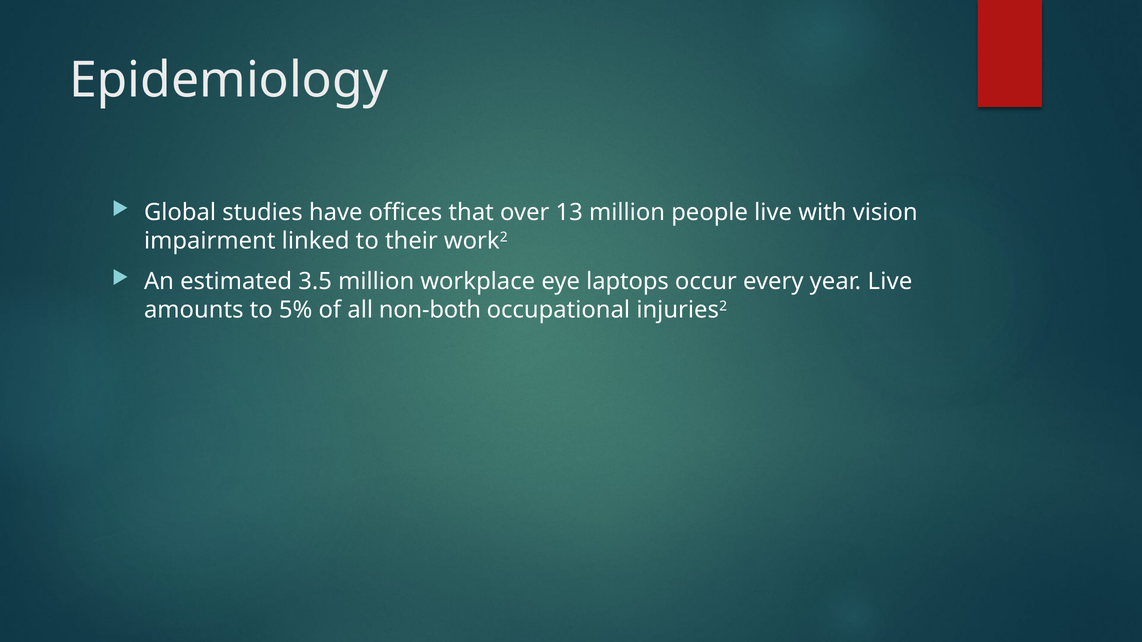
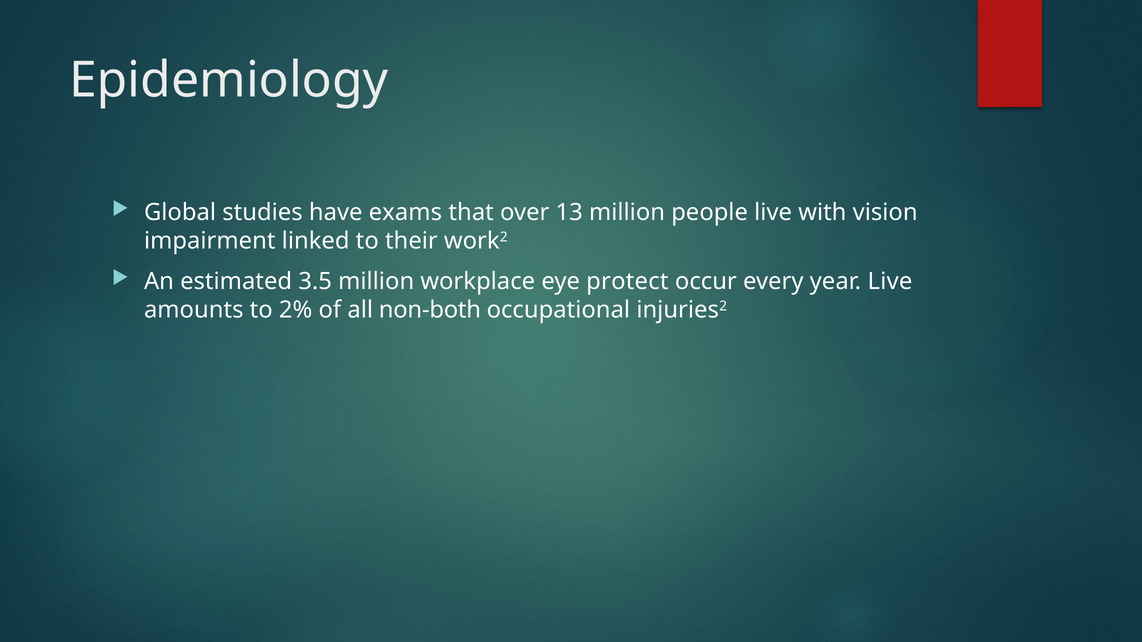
offices: offices -> exams
laptops: laptops -> protect
5%: 5% -> 2%
